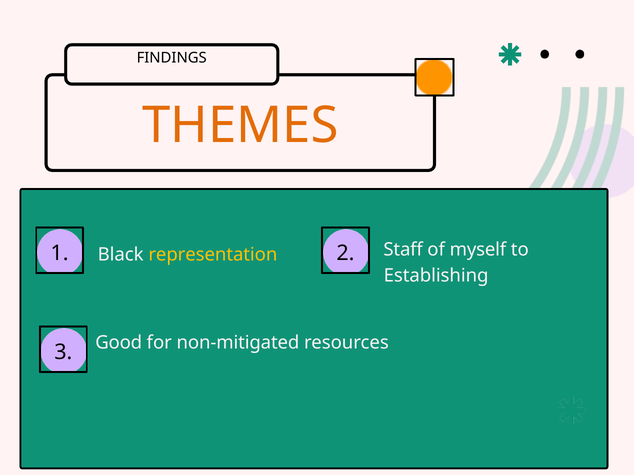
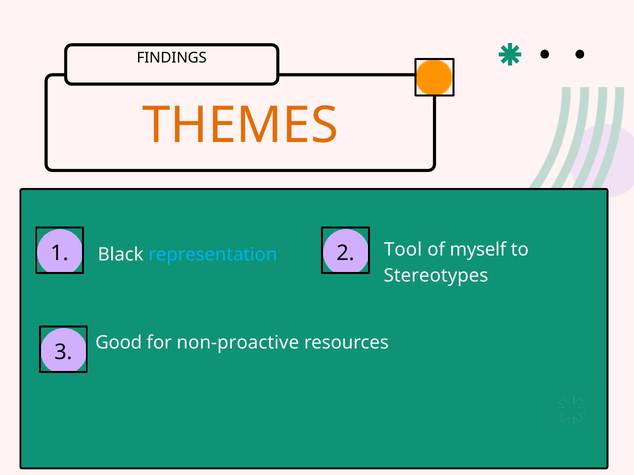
Staff: Staff -> Tool
representation colour: yellow -> light blue
Establishing: Establishing -> Stereotypes
non-mitigated: non-mitigated -> non-proactive
